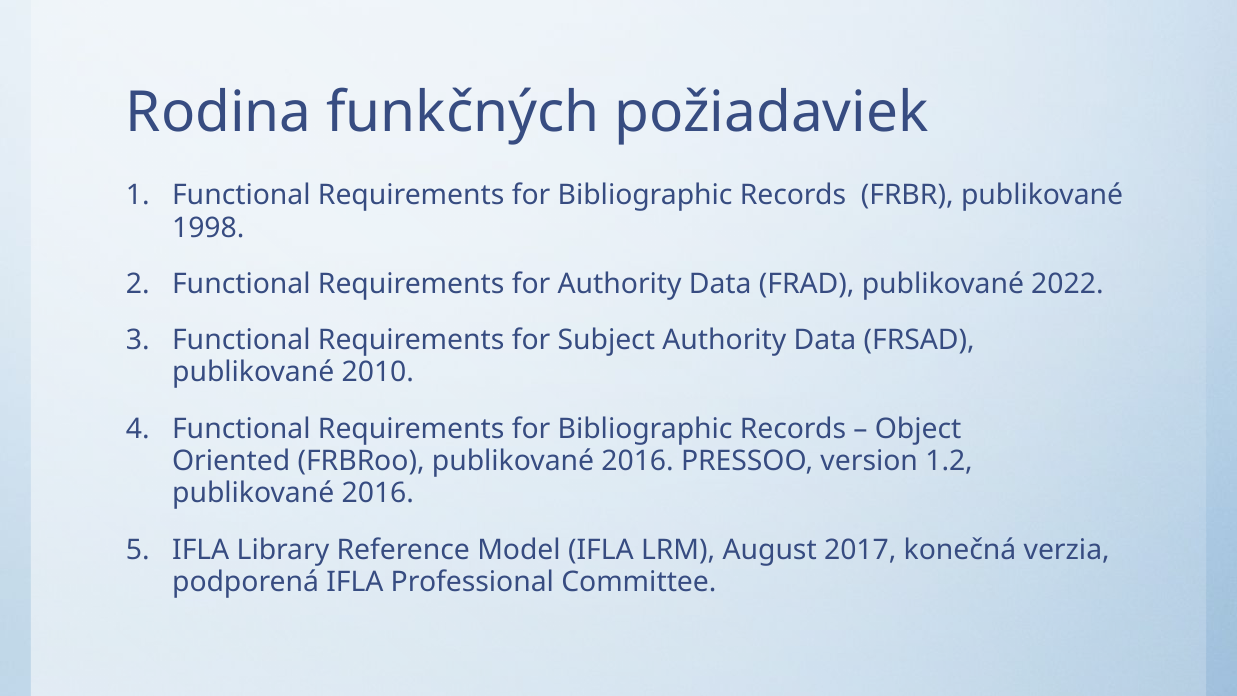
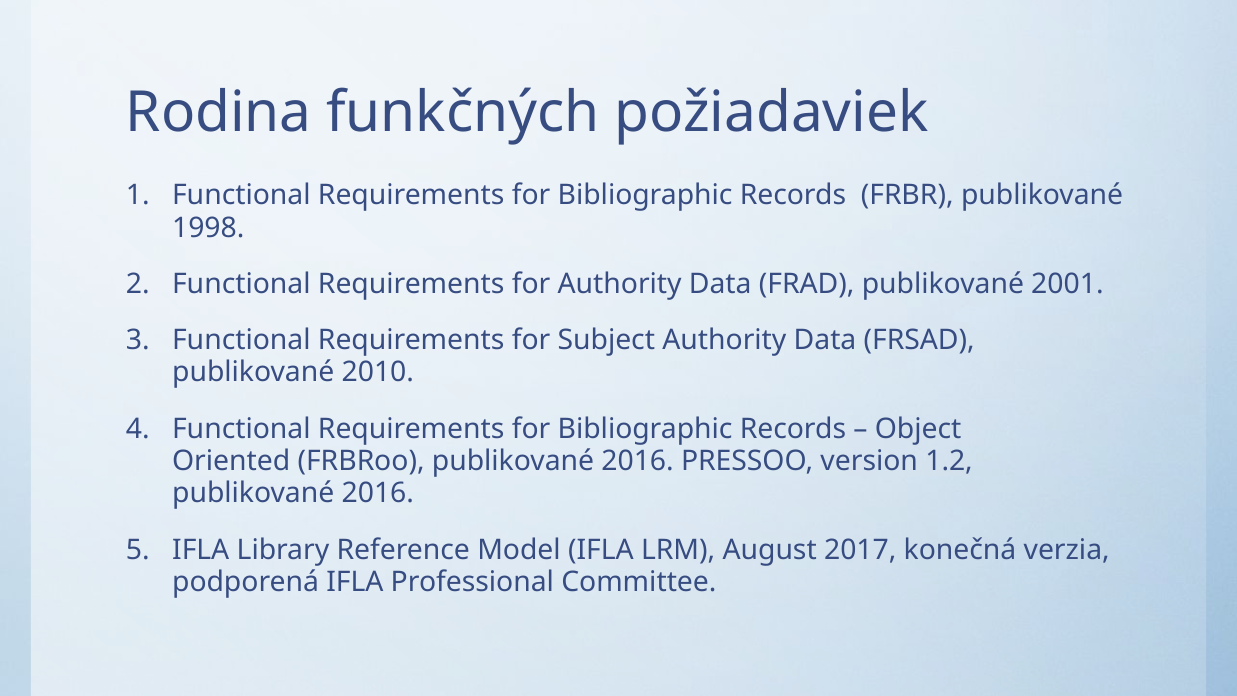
2022: 2022 -> 2001
